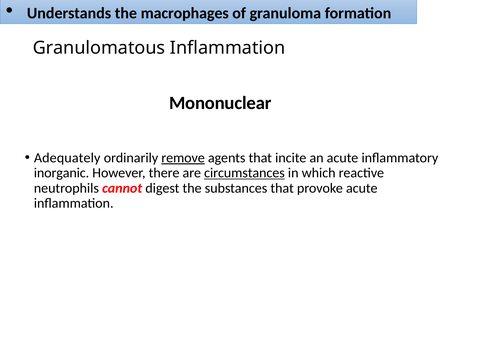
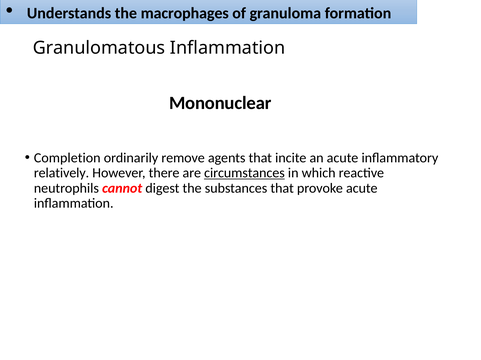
Adequately: Adequately -> Completion
remove underline: present -> none
inorganic: inorganic -> relatively
